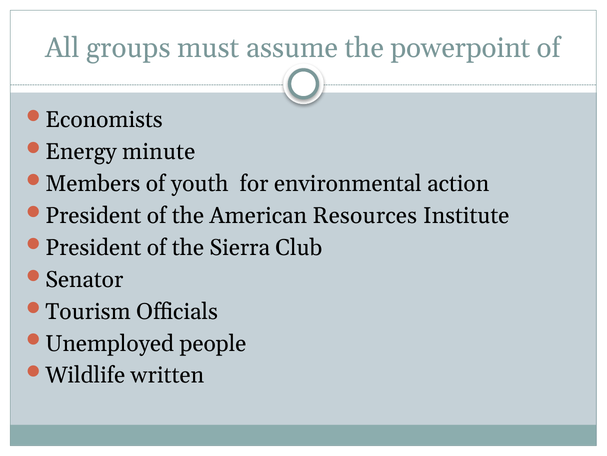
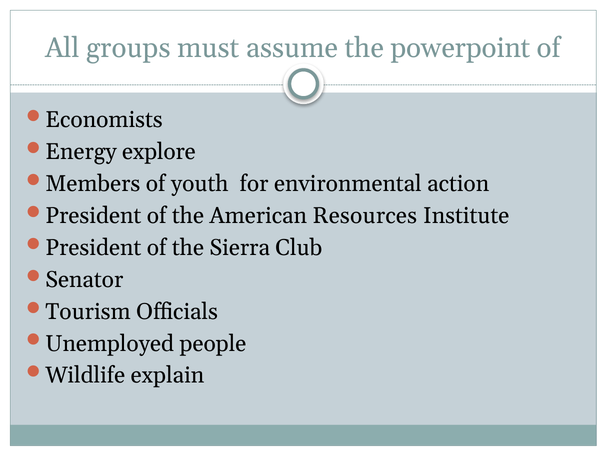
minute: minute -> explore
written: written -> explain
